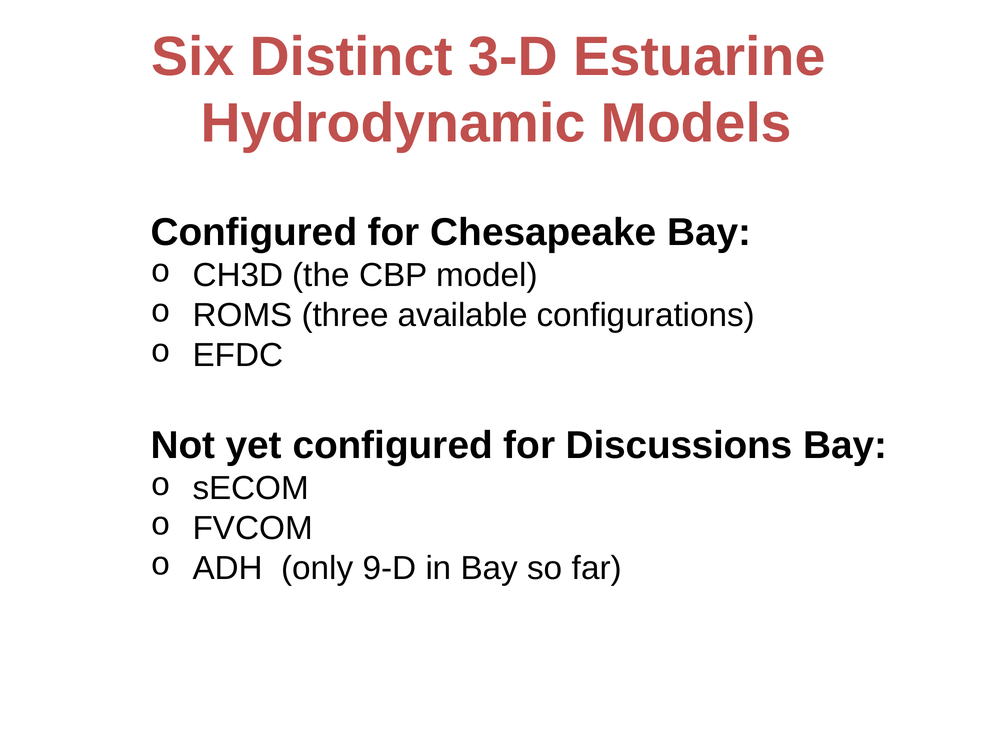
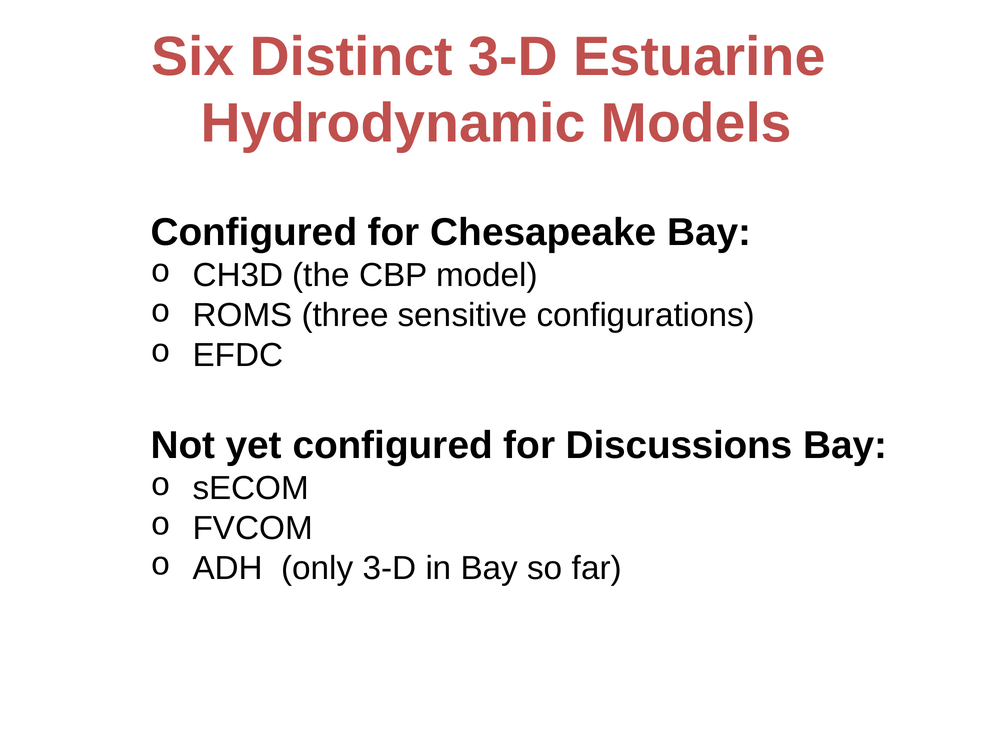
available: available -> sensitive
only 9-D: 9-D -> 3-D
